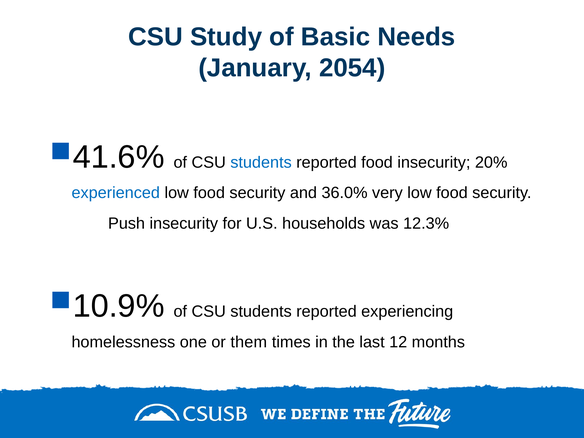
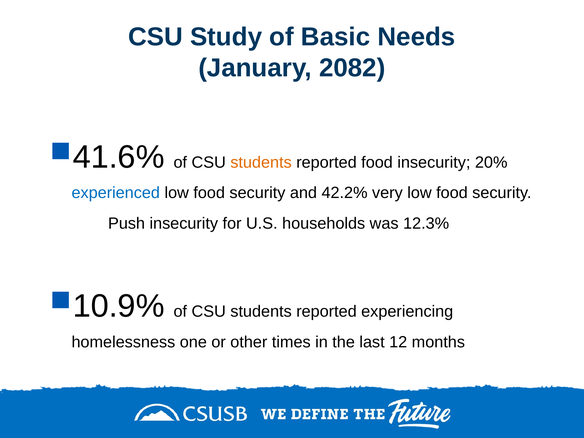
2054: 2054 -> 2082
students at (261, 162) colour: blue -> orange
36.0%: 36.0% -> 42.2%
them: them -> other
